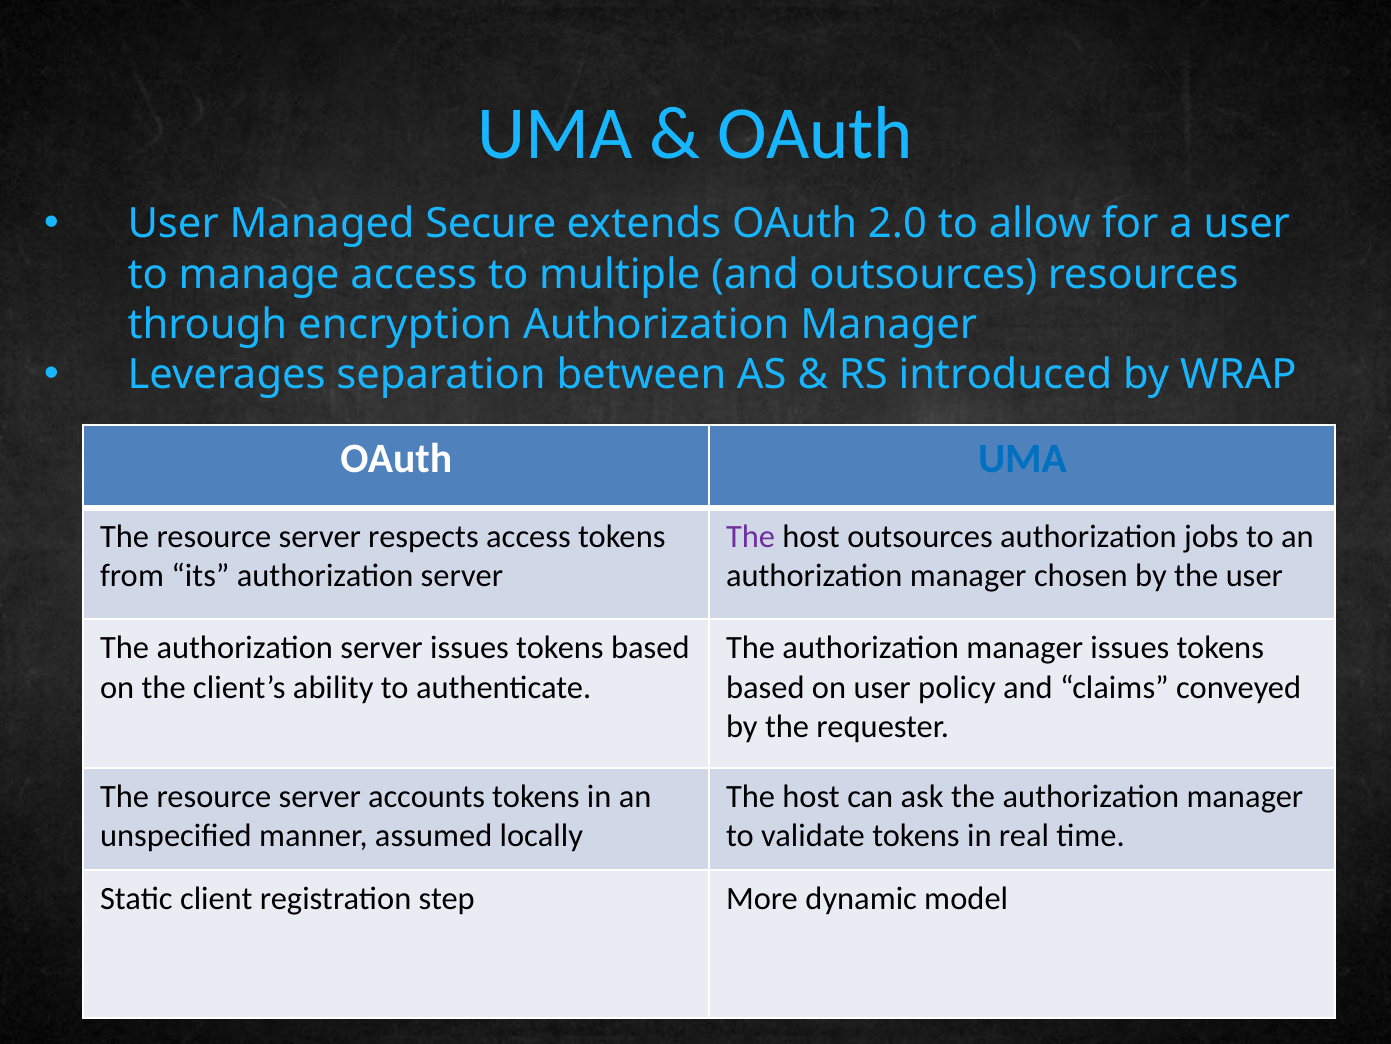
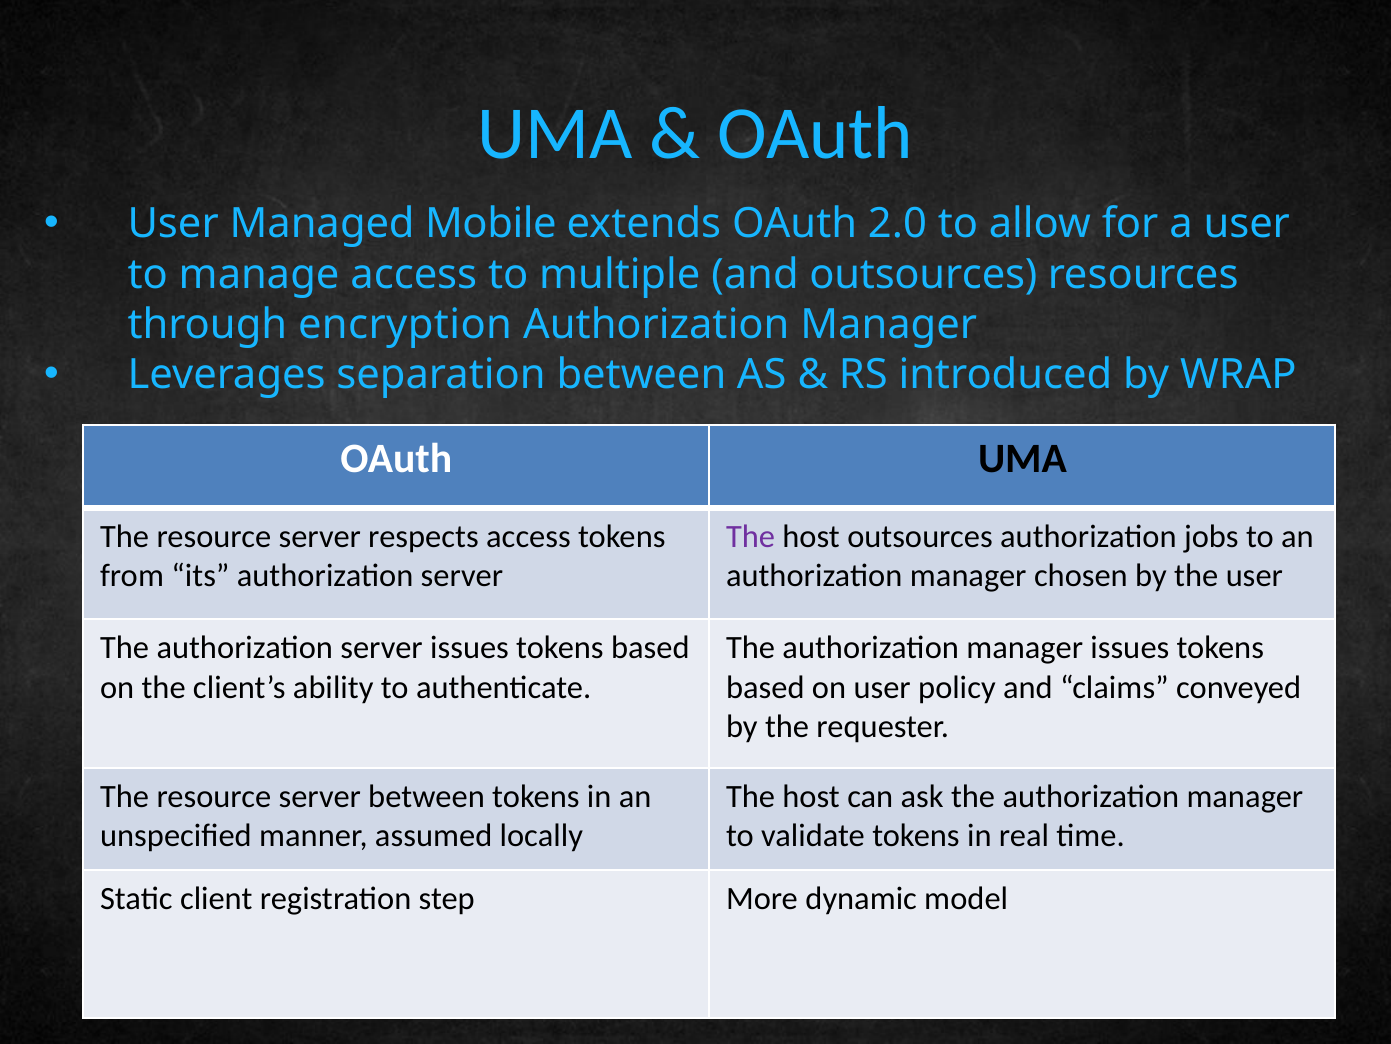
Secure: Secure -> Mobile
UMA at (1022, 459) colour: blue -> black
server accounts: accounts -> between
